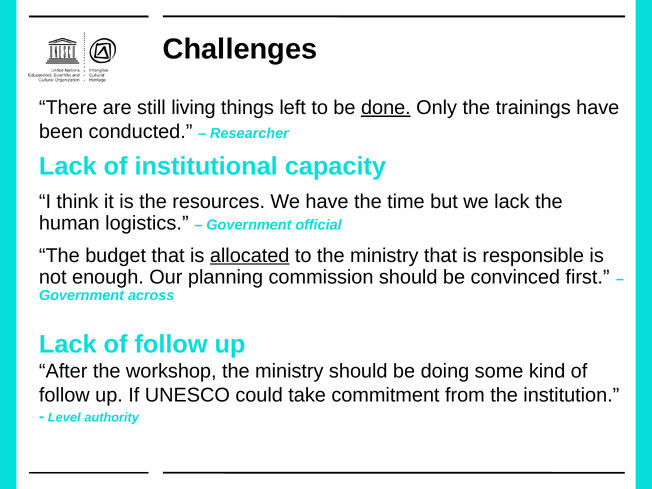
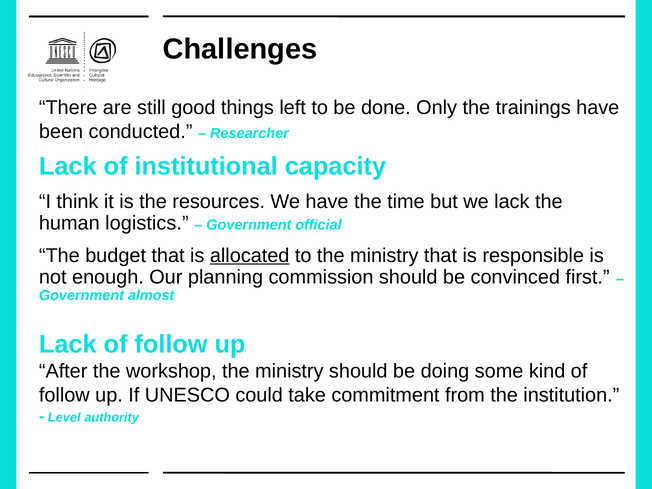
living: living -> good
done underline: present -> none
across: across -> almost
